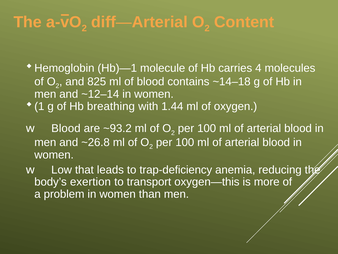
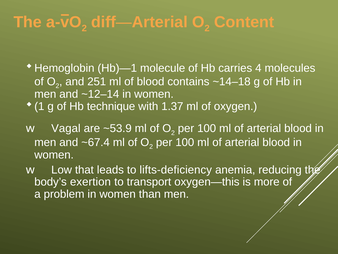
825: 825 -> 251
breathing: breathing -> technique
1.44: 1.44 -> 1.37
w Blood: Blood -> Vagal
~93.2: ~93.2 -> ~53.9
~26.8: ~26.8 -> ~67.4
trap-deficiency: trap-deficiency -> lifts-deficiency
